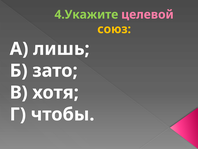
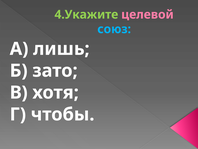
союз colour: yellow -> light blue
